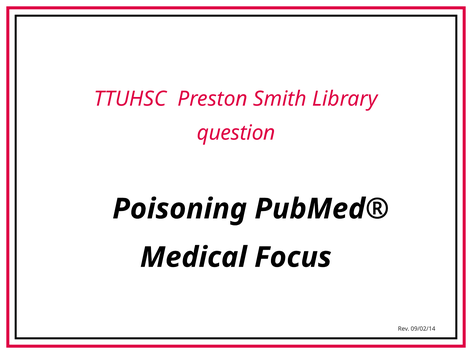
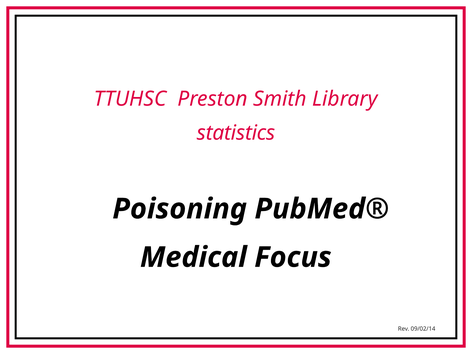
question: question -> statistics
